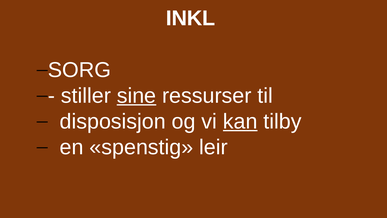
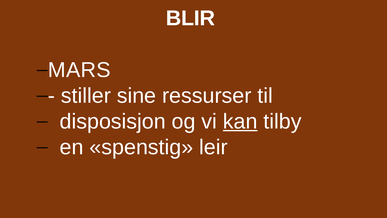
INKL: INKL -> BLIR
SORG: SORG -> MARS
sine underline: present -> none
